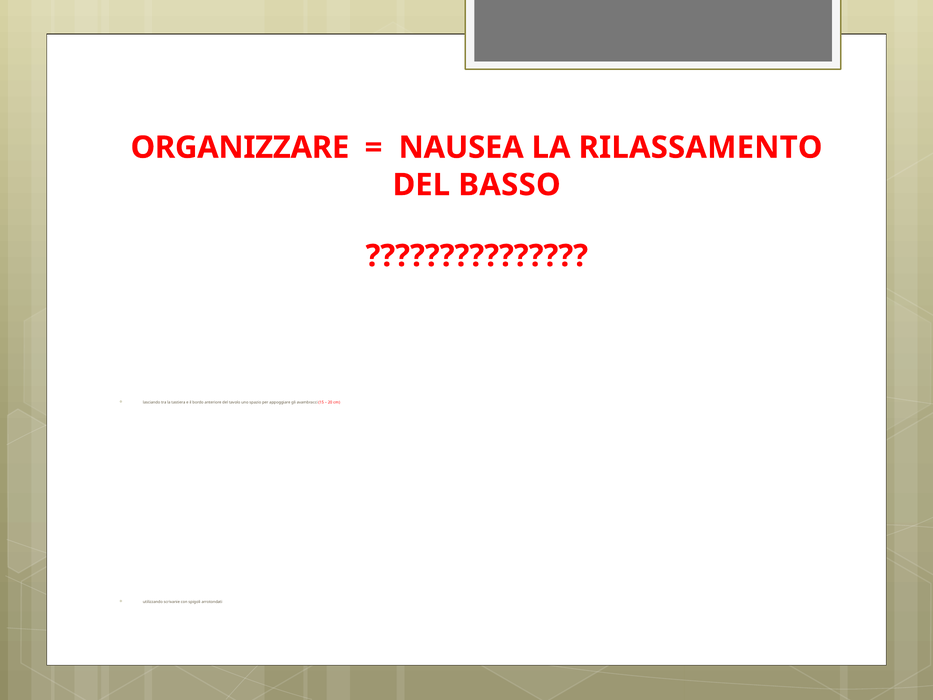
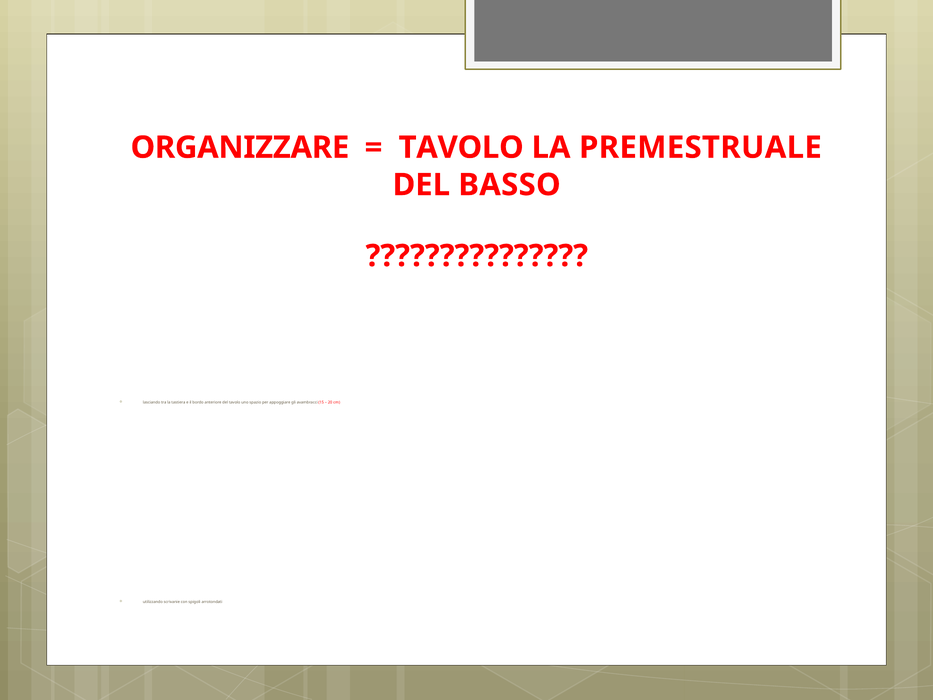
NAUSEA at (461, 147): NAUSEA -> TAVOLO
RILASSAMENTO: RILASSAMENTO -> PREMESTRUALE
